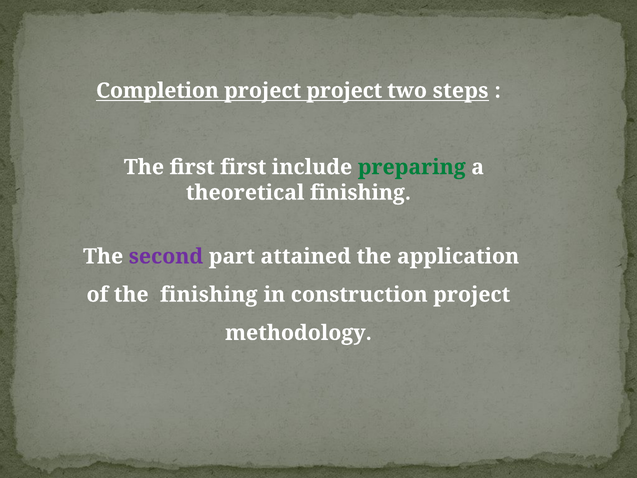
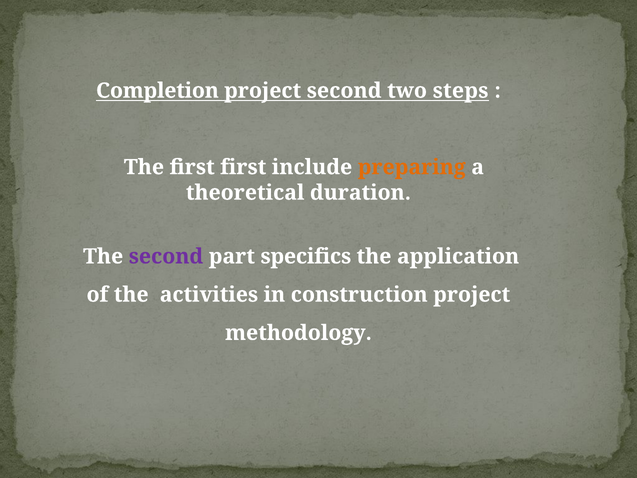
project project: project -> second
preparing colour: green -> orange
theoretical finishing: finishing -> duration
attained: attained -> specifics
the finishing: finishing -> activities
